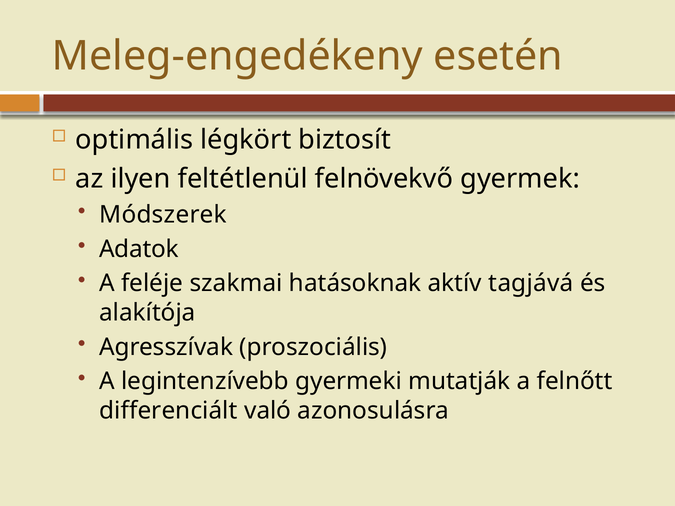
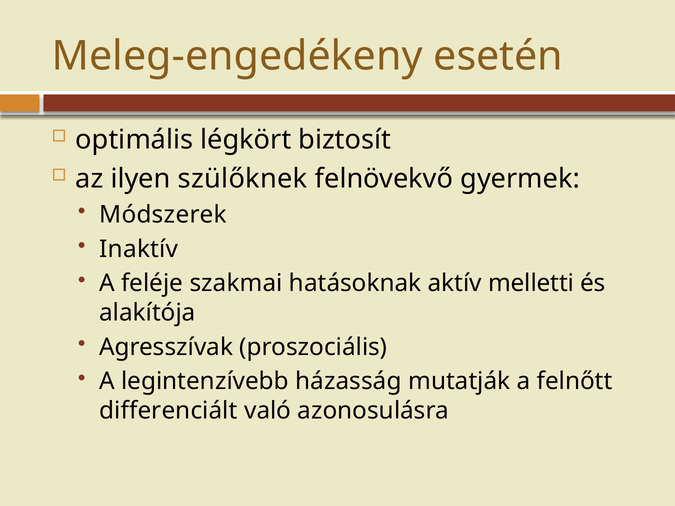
feltétlenül: feltétlenül -> szülőknek
Adatok: Adatok -> Inaktív
tagjává: tagjává -> melletti
gyermeki: gyermeki -> házasság
